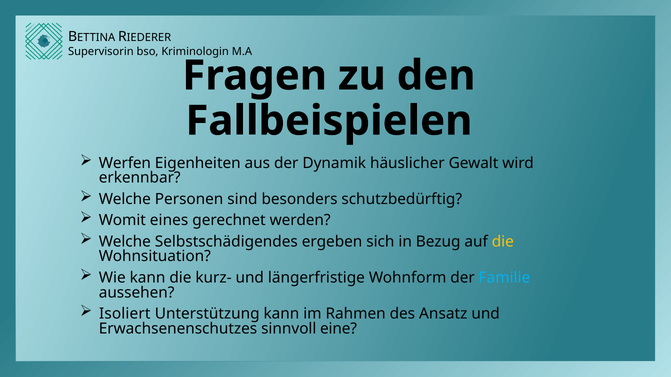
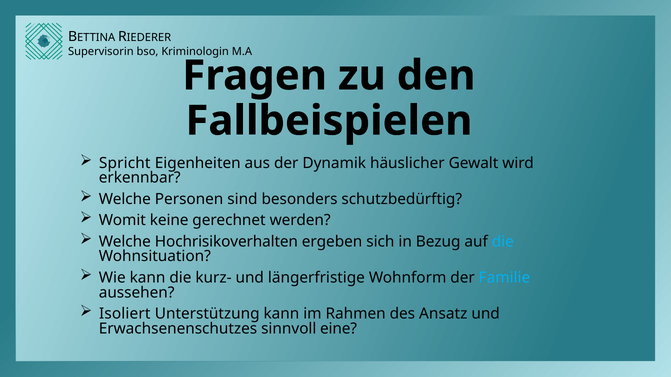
Werfen: Werfen -> Spricht
eines: eines -> keine
Selbstschädigendes: Selbstschädigendes -> Hochrisikoverhalten
die at (503, 242) colour: yellow -> light blue
